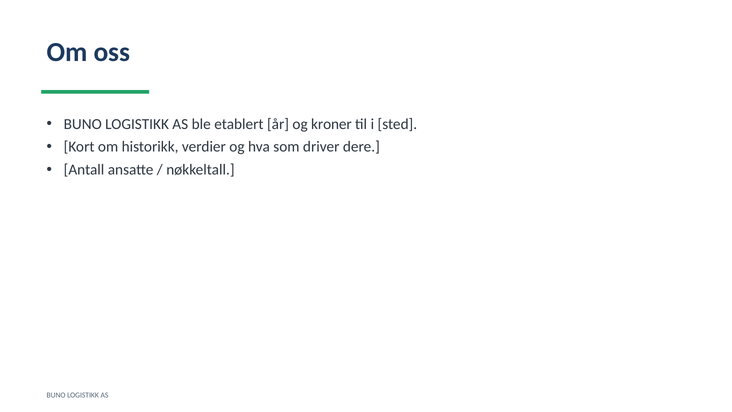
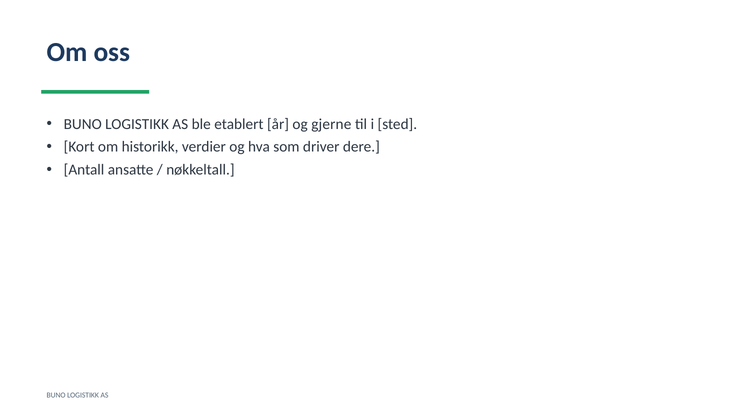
kroner: kroner -> gjerne
